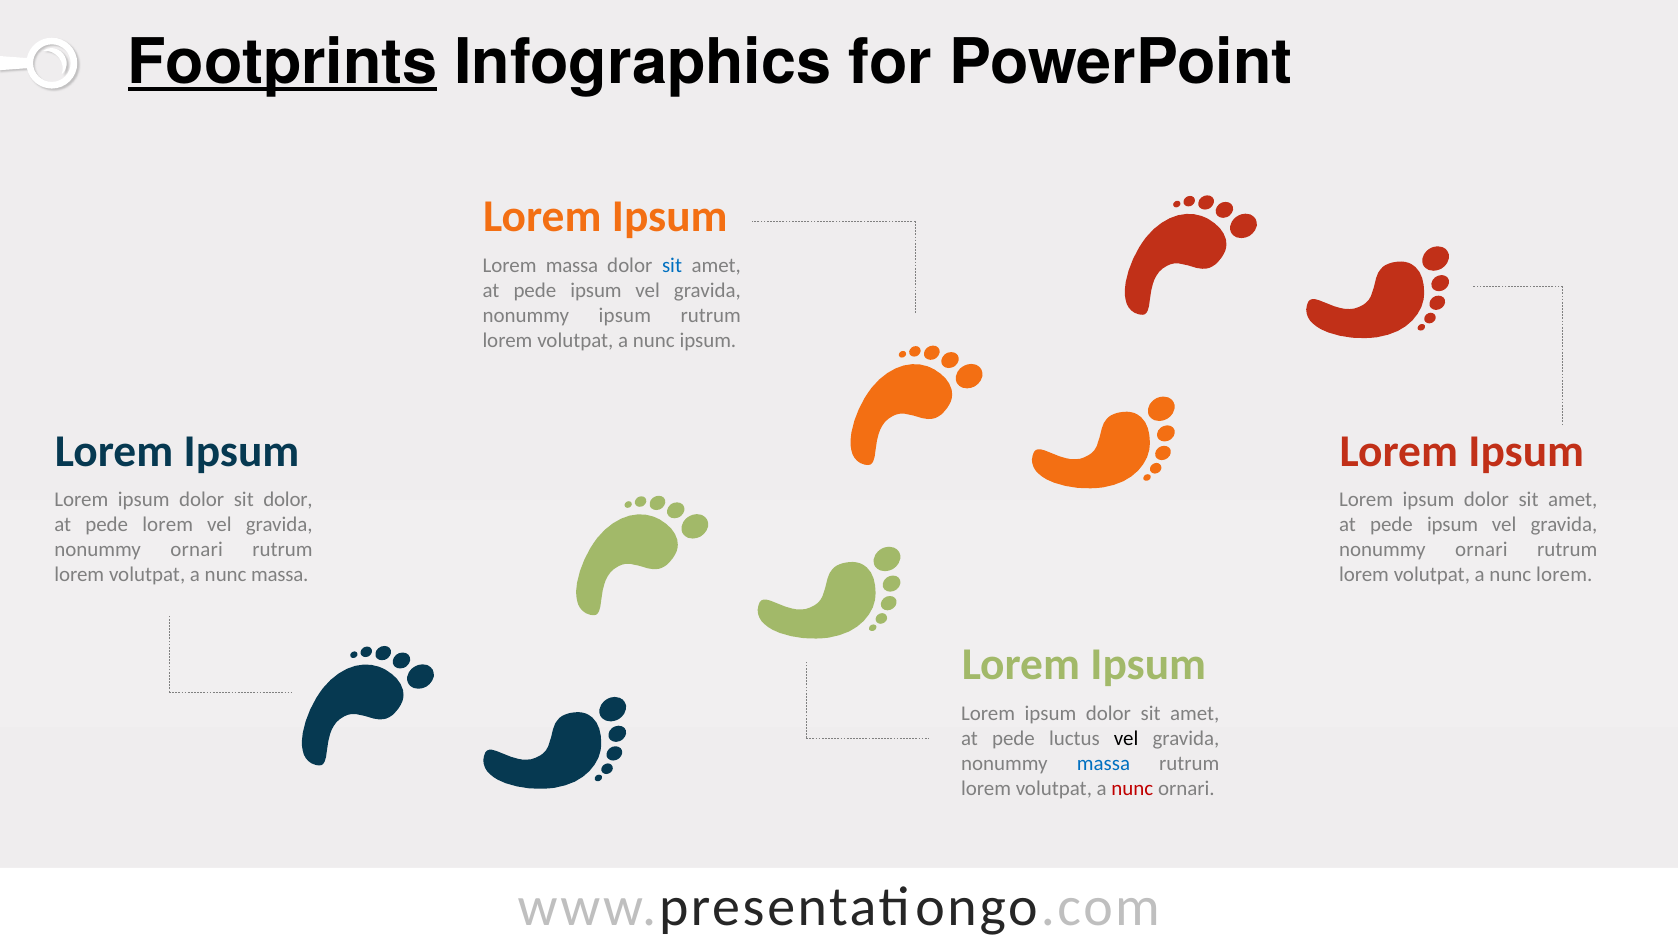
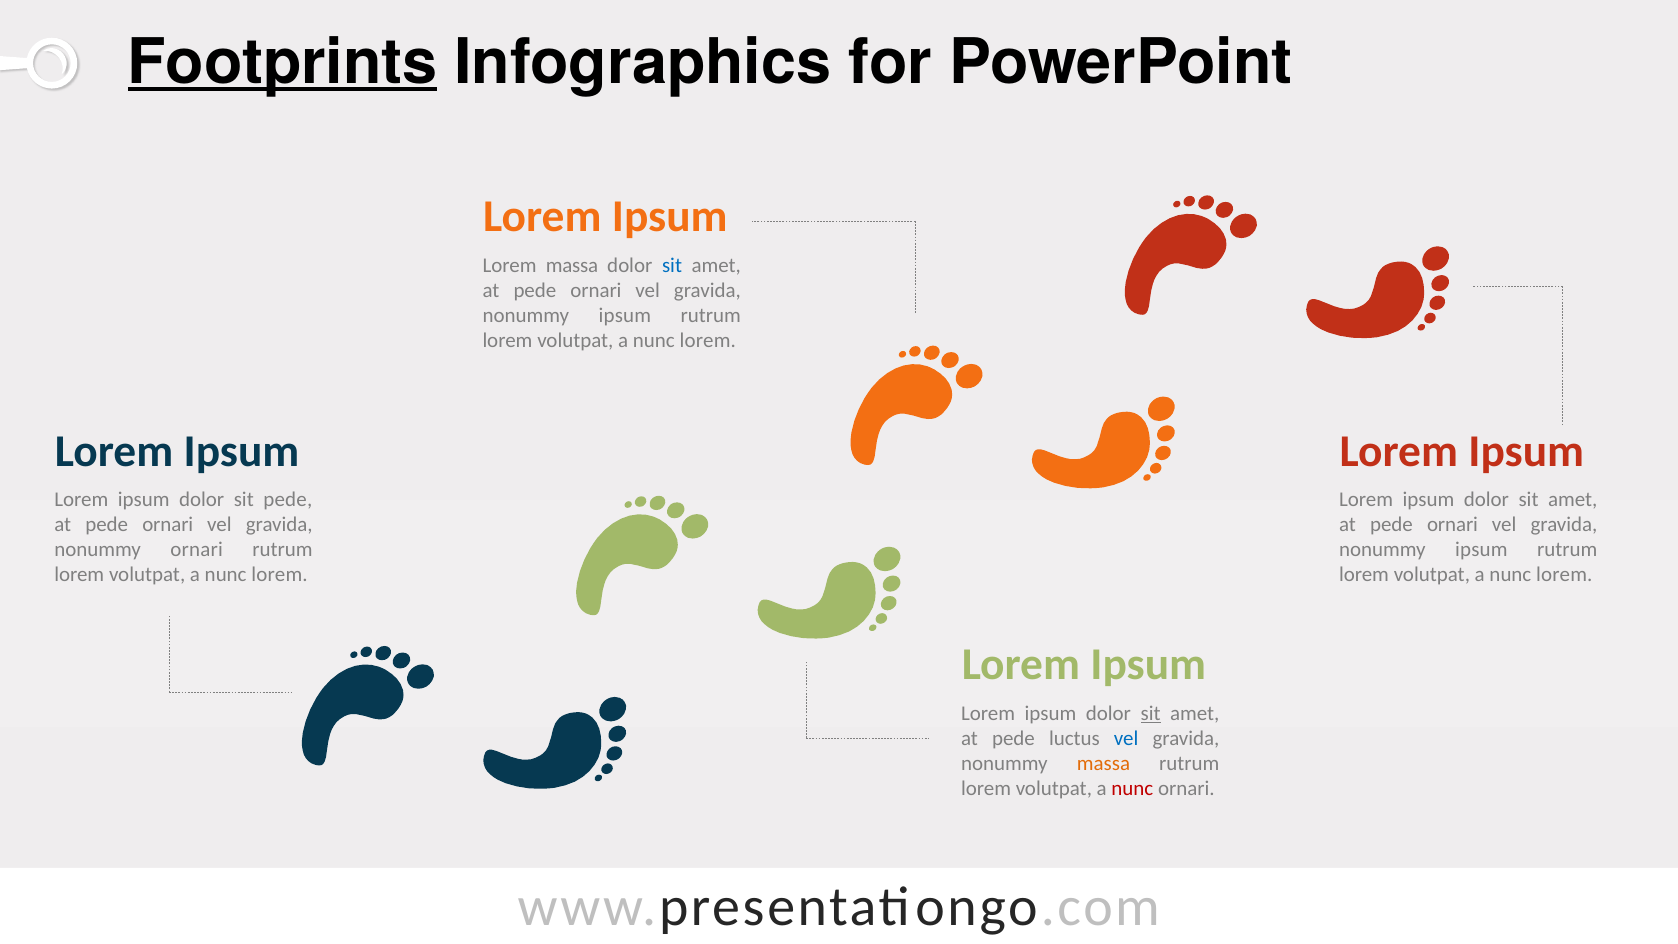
ipsum at (596, 290): ipsum -> ornari
ipsum at (708, 341): ipsum -> lorem
sit dolor: dolor -> pede
lorem at (168, 525): lorem -> ornari
ipsum at (1453, 525): ipsum -> ornari
ornari at (1481, 550): ornari -> ipsum
massa at (280, 575): massa -> lorem
sit at (1151, 713) underline: none -> present
vel at (1126, 738) colour: black -> blue
massa at (1103, 763) colour: blue -> orange
